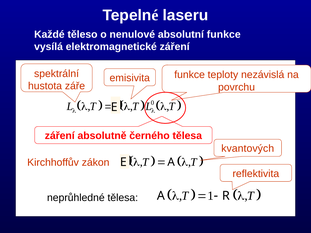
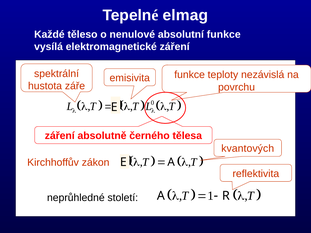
laseru: laseru -> elmag
neprůhledné tělesa: tělesa -> století
